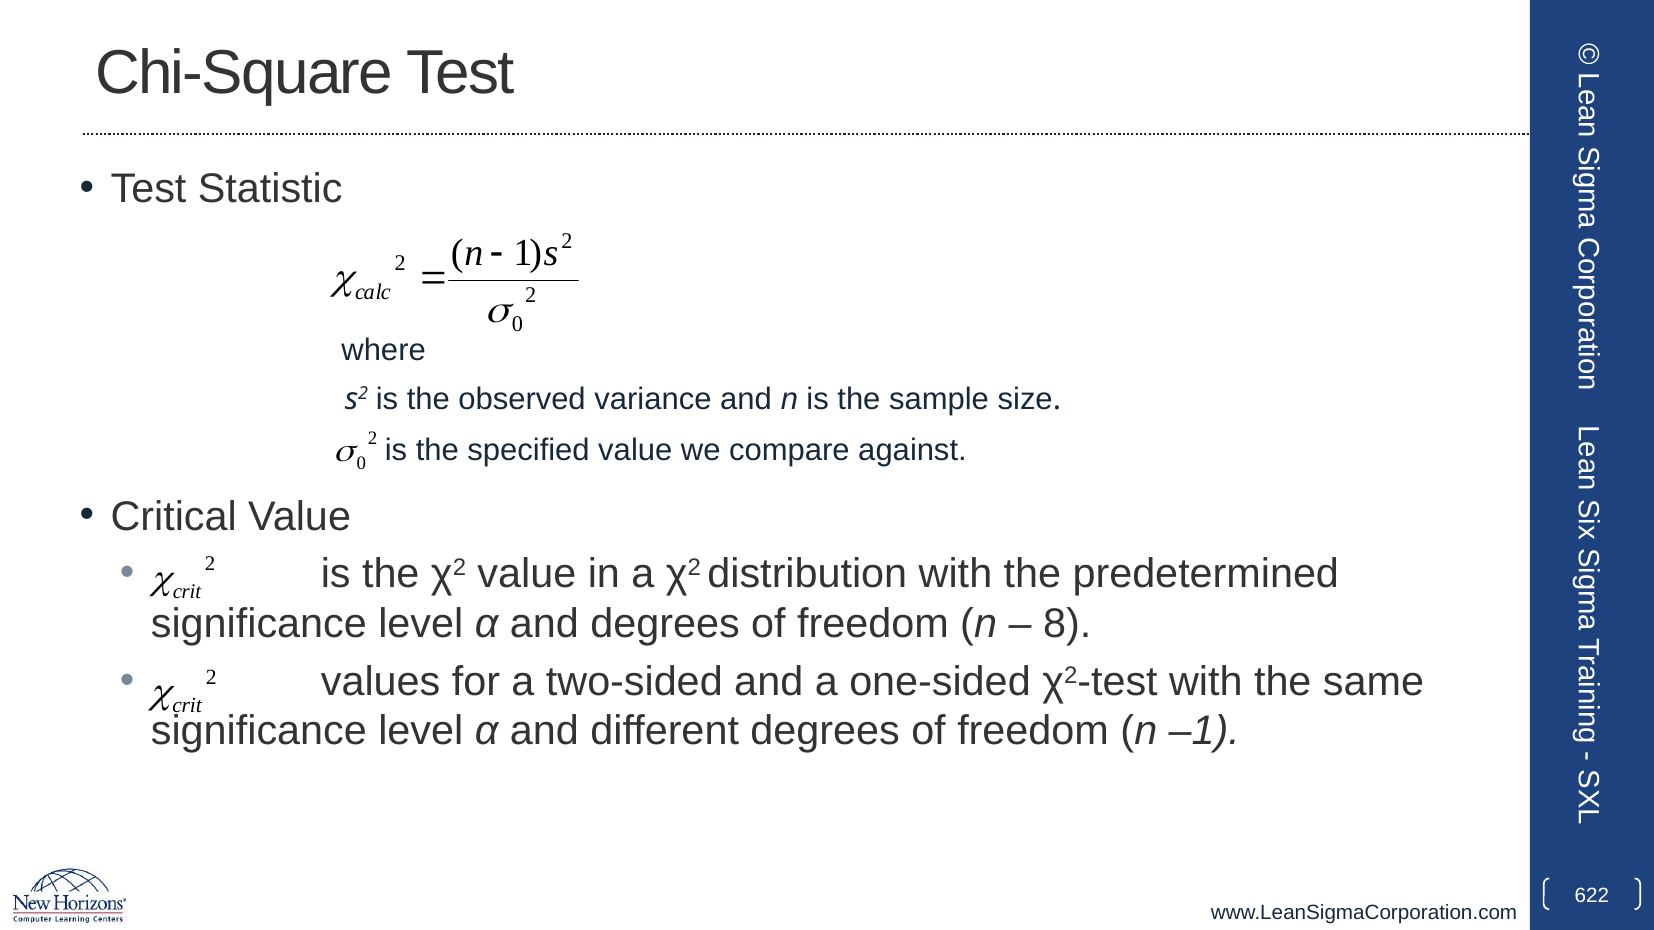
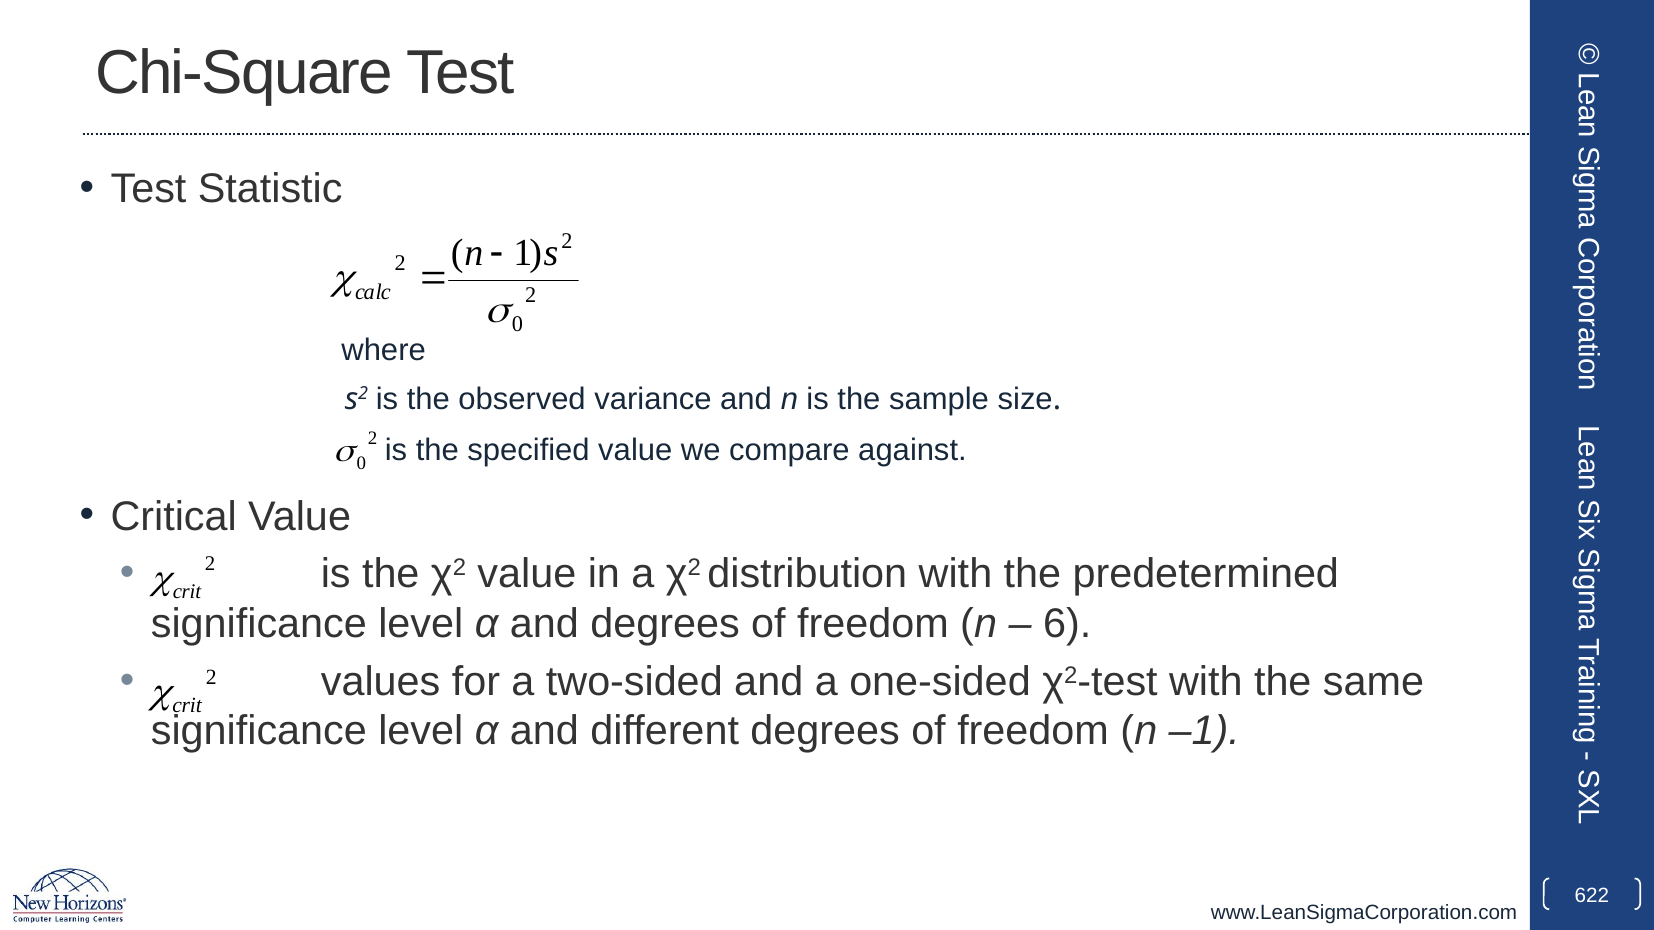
8: 8 -> 6
